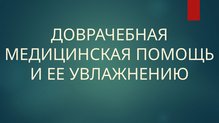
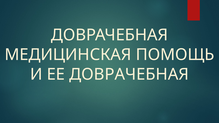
ЕЕ УВЛАЖНЕНИЮ: УВЛАЖНЕНИЮ -> ДОВРАЧЕБНАЯ
